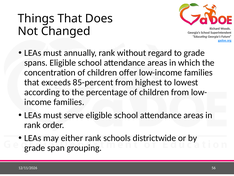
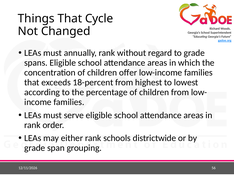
Does: Does -> Cycle
85-percent: 85-percent -> 18-percent
